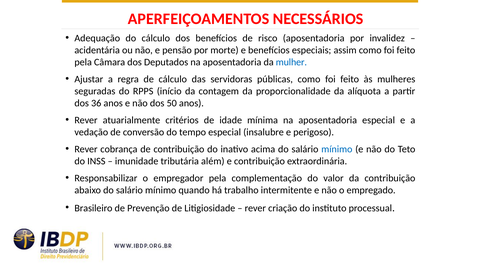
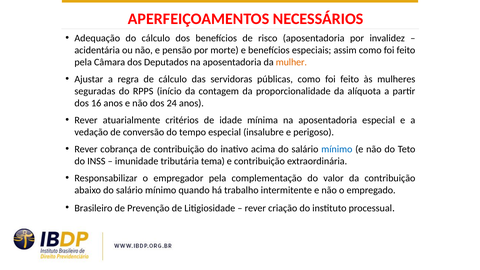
mulher colour: blue -> orange
36: 36 -> 16
50: 50 -> 24
além: além -> tema
